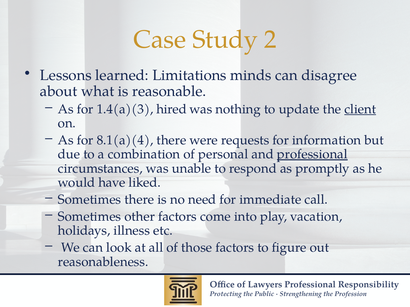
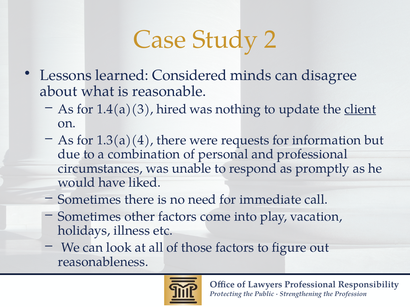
Limitations: Limitations -> Considered
8.1(a)(4: 8.1(a)(4 -> 1.3(a)(4
professional at (312, 155) underline: present -> none
